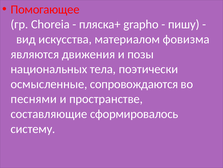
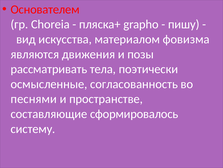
Помогающее: Помогающее -> Основателем
национальных: национальных -> рассматривать
сопровождаются: сопровождаются -> согласованность
